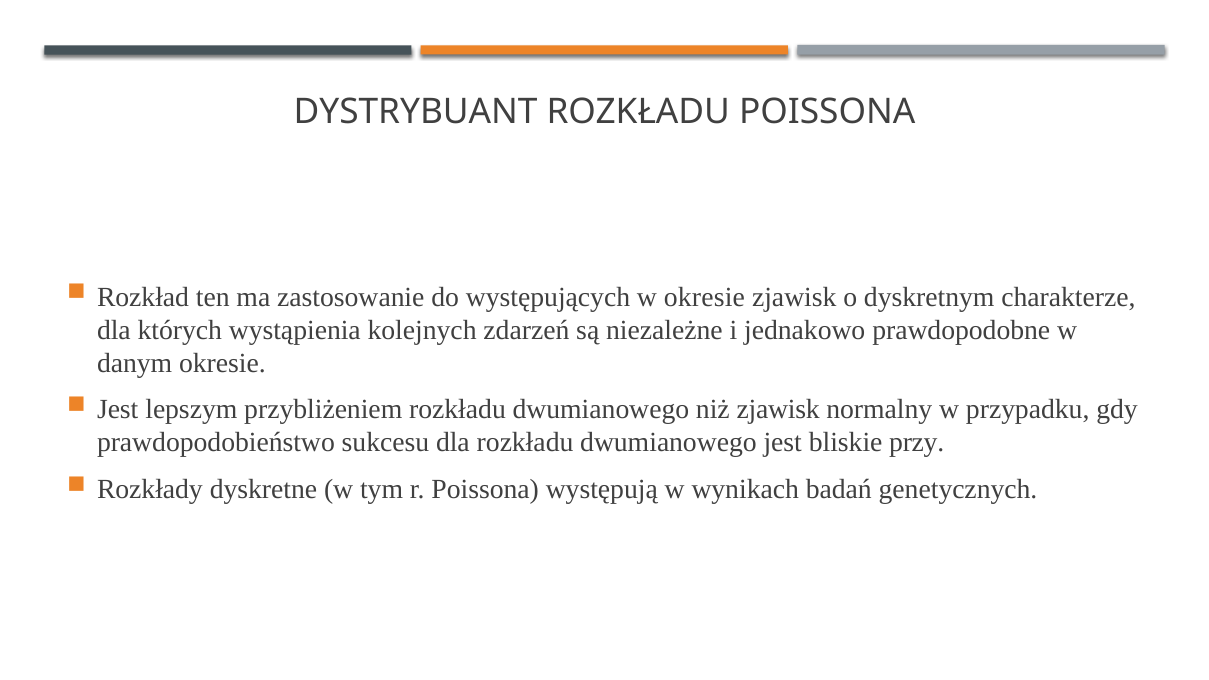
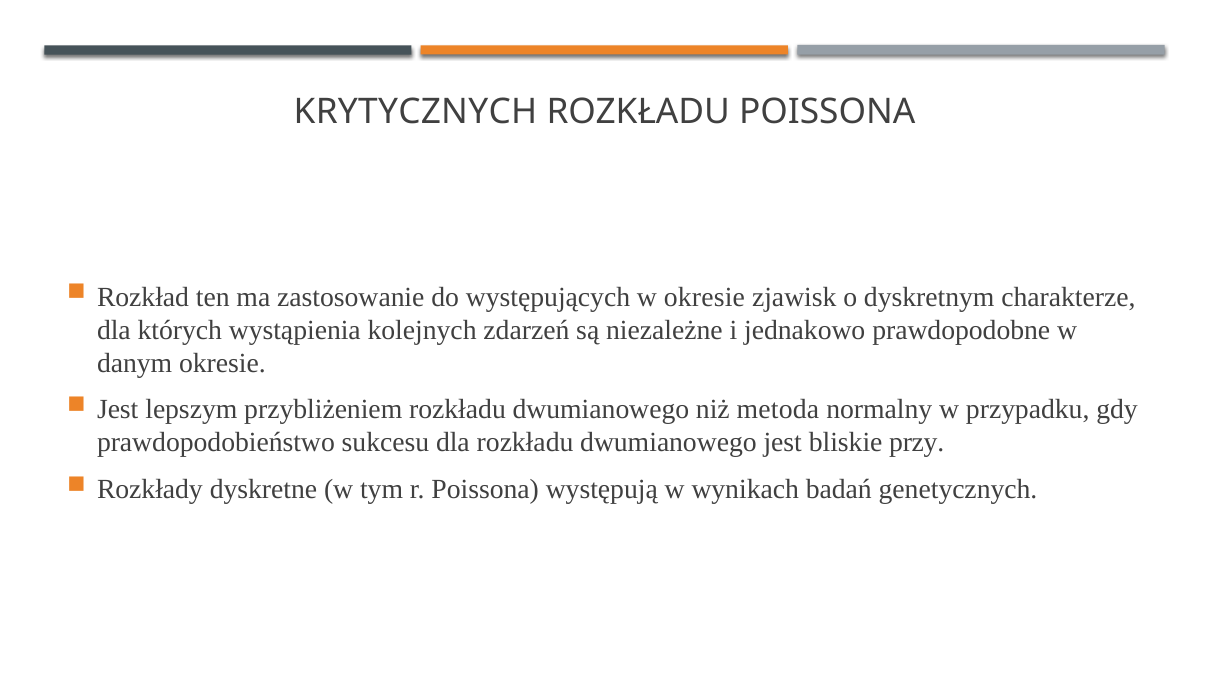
DYSTRYBUANT: DYSTRYBUANT -> KRYTYCZNYCH
niż zjawisk: zjawisk -> metoda
